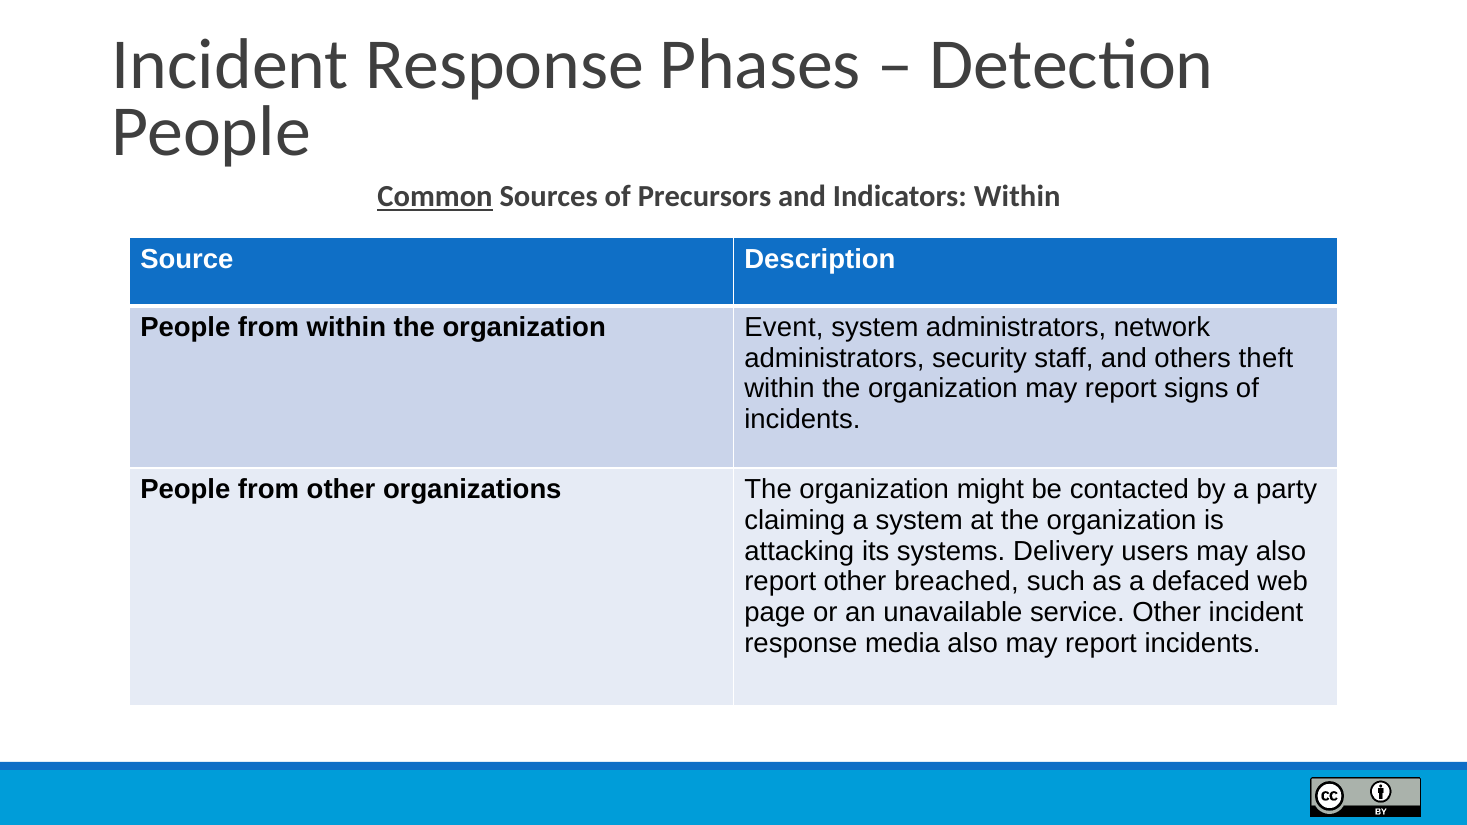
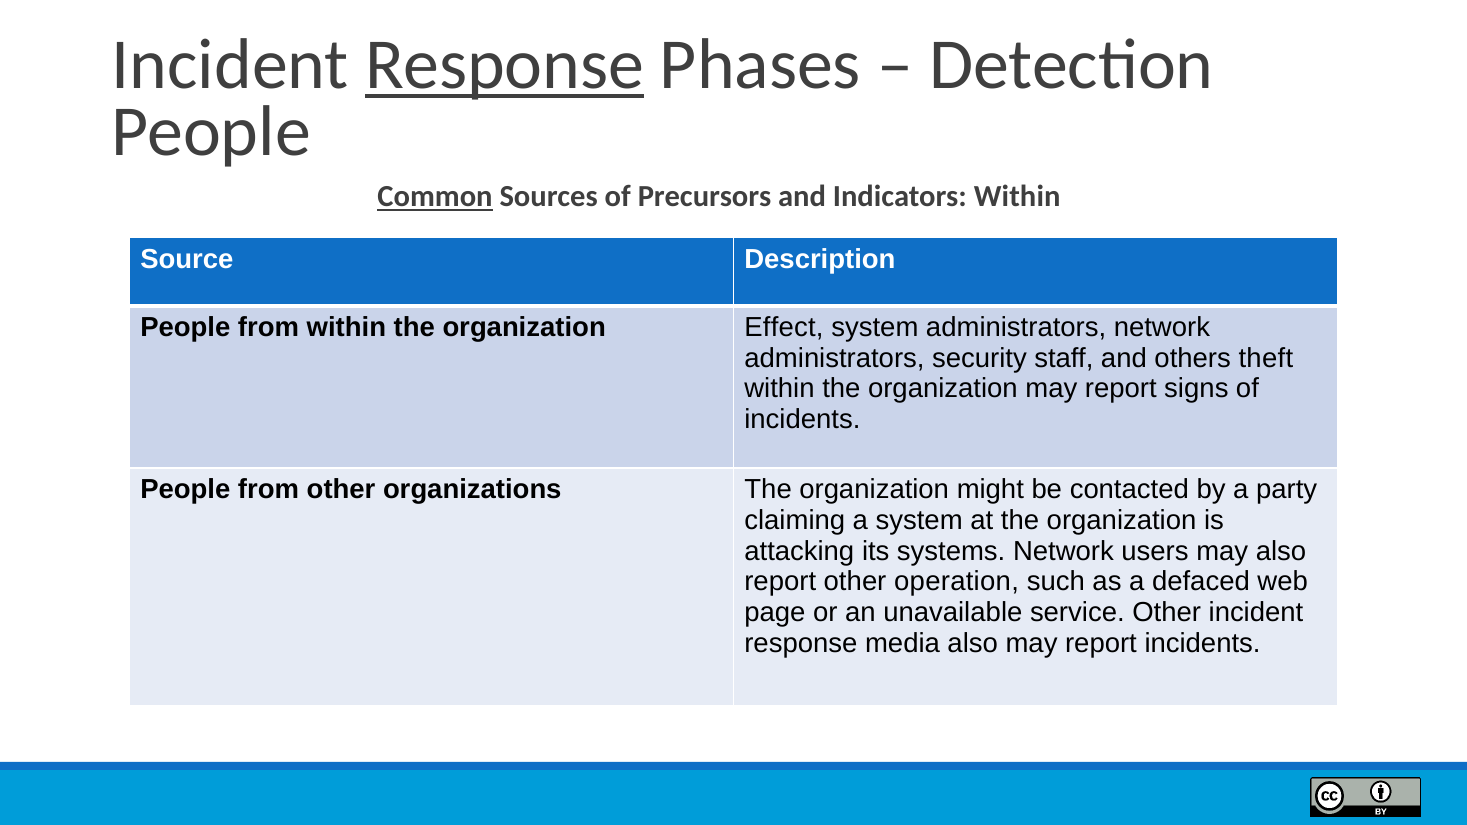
Response at (504, 65) underline: none -> present
Event: Event -> Effect
systems Delivery: Delivery -> Network
breached: breached -> operation
